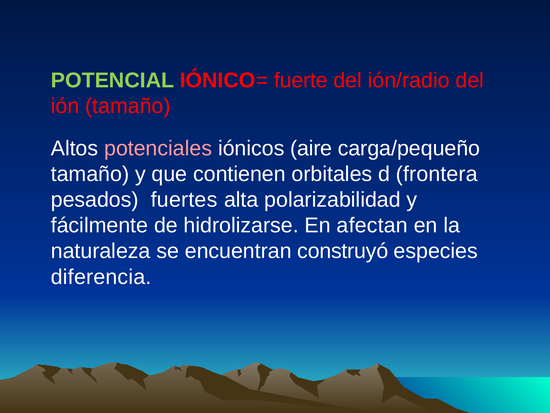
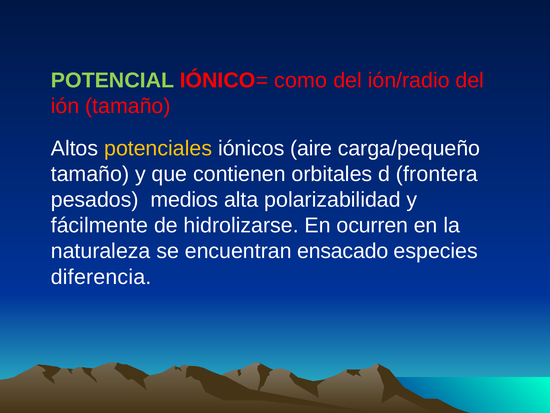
fuerte: fuerte -> como
potenciales colour: pink -> yellow
fuertes: fuertes -> medios
afectan: afectan -> ocurren
construyó: construyó -> ensacado
